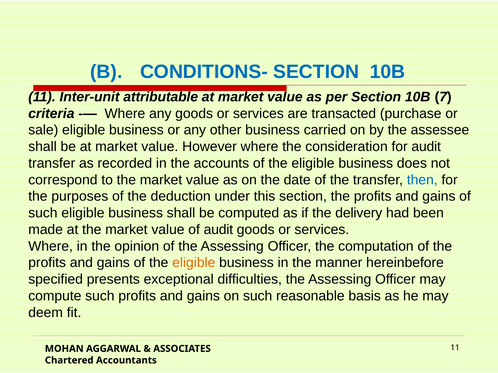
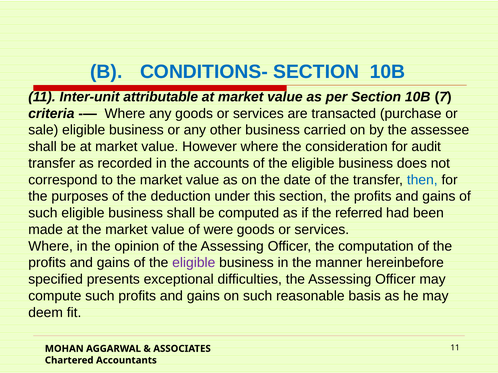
delivery: delivery -> referred
of audit: audit -> were
eligible at (194, 263) colour: orange -> purple
